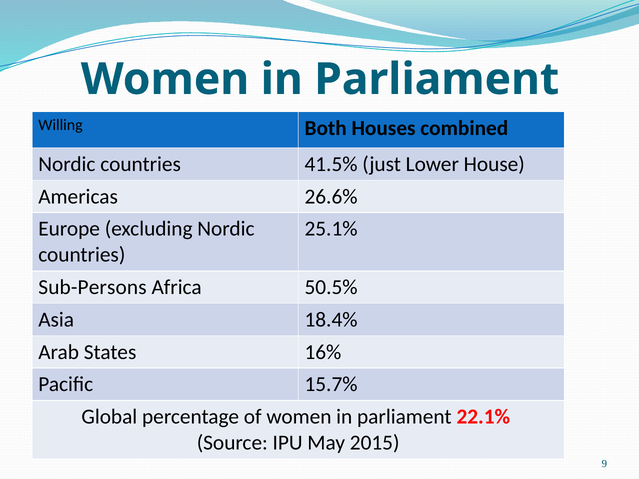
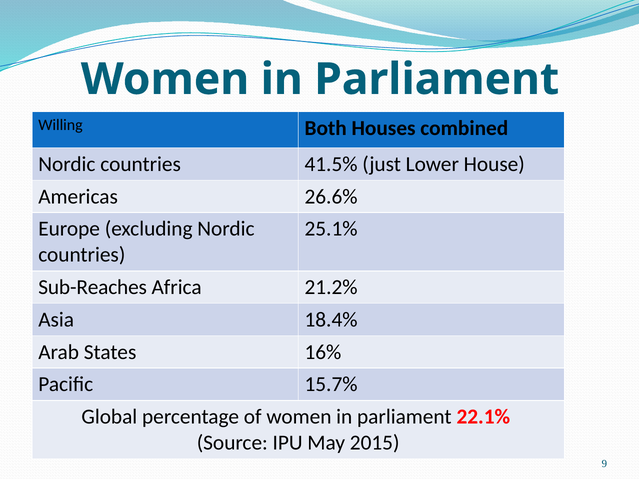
Sub-Persons: Sub-Persons -> Sub-Reaches
50.5%: 50.5% -> 21.2%
